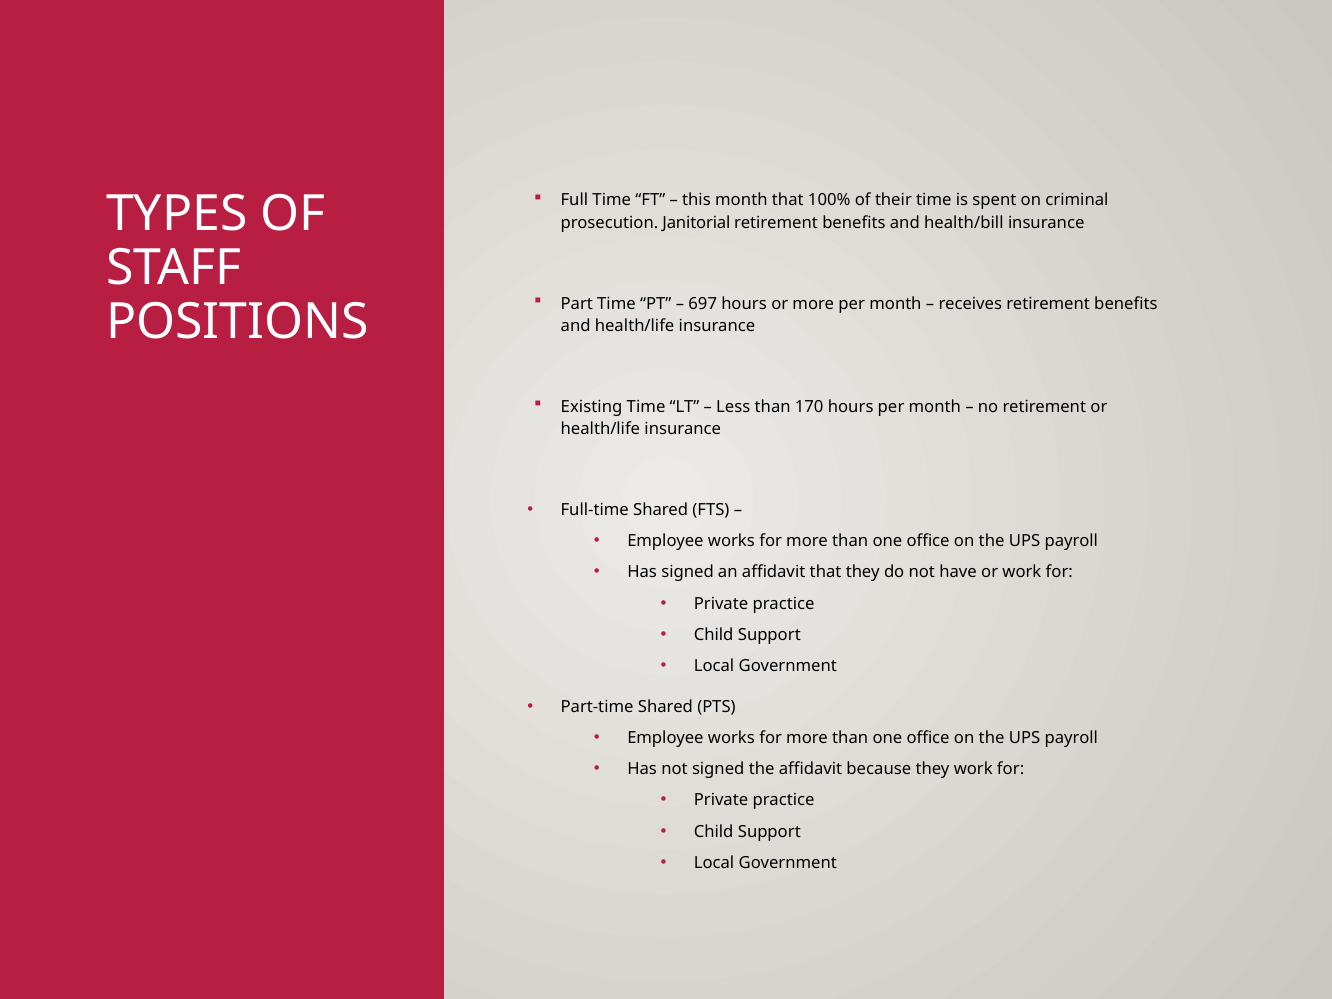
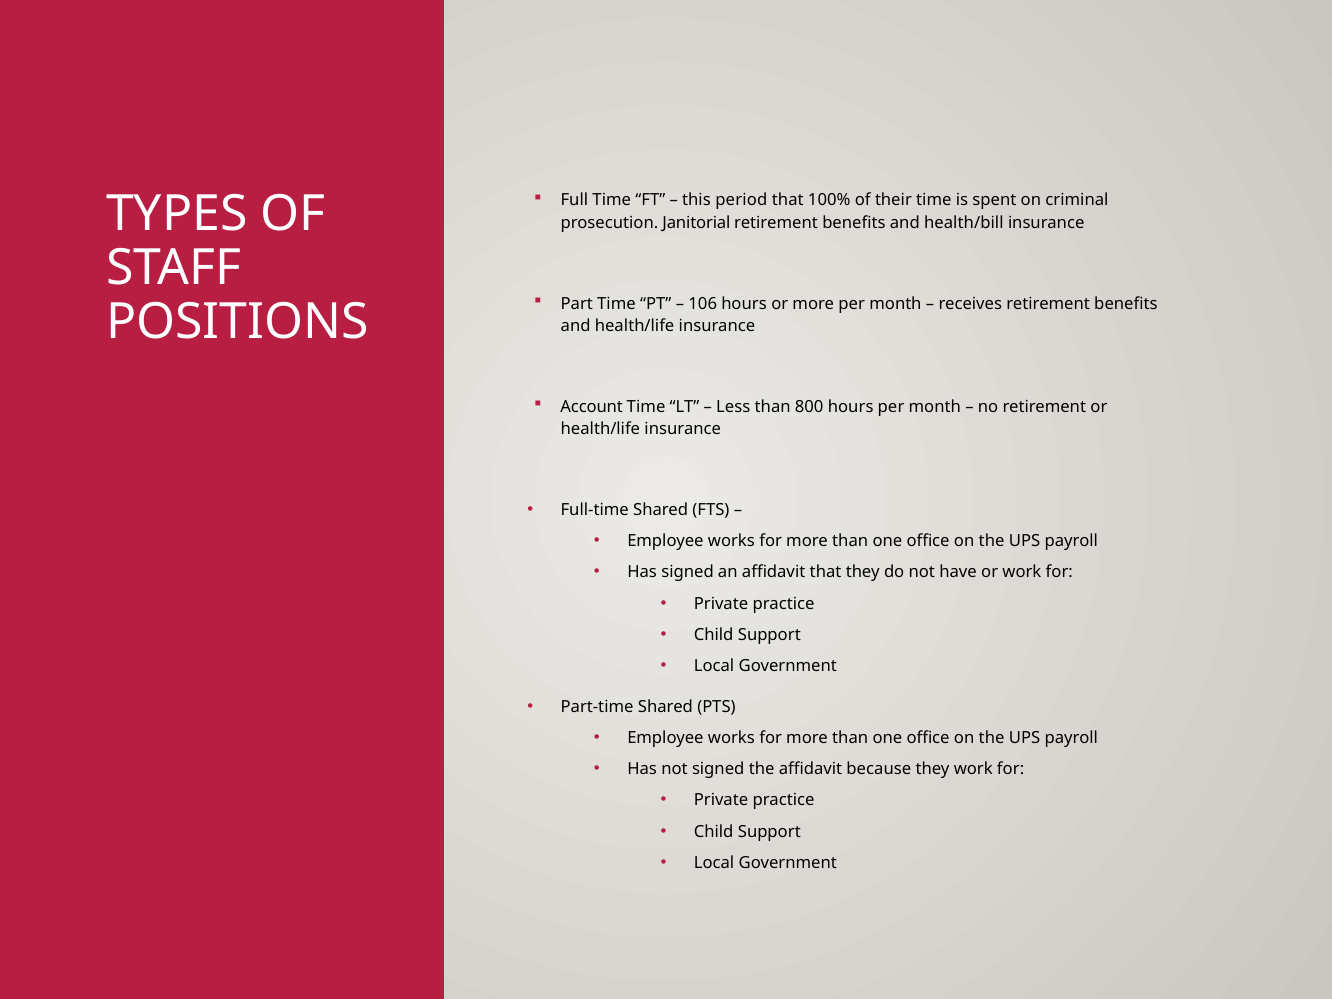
this month: month -> period
697: 697 -> 106
Existing: Existing -> Account
170: 170 -> 800
